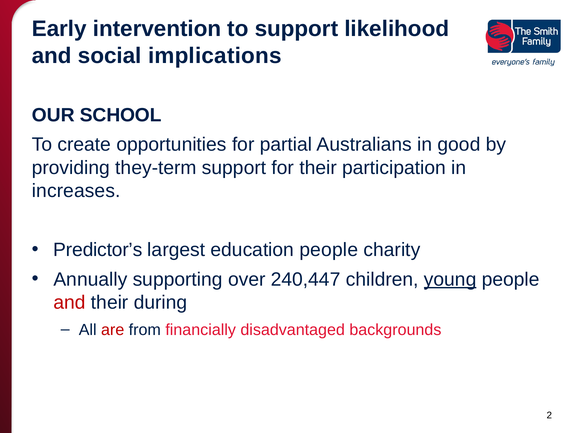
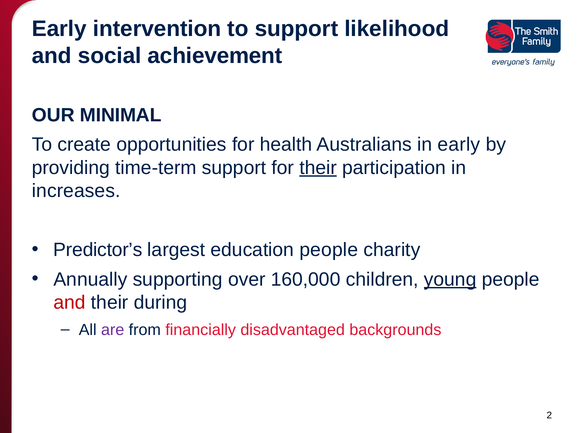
implications: implications -> achievement
SCHOOL: SCHOOL -> MINIMAL
partial: partial -> health
in good: good -> early
they-term: they-term -> time-term
their at (318, 168) underline: none -> present
240,447: 240,447 -> 160,000
are colour: red -> purple
